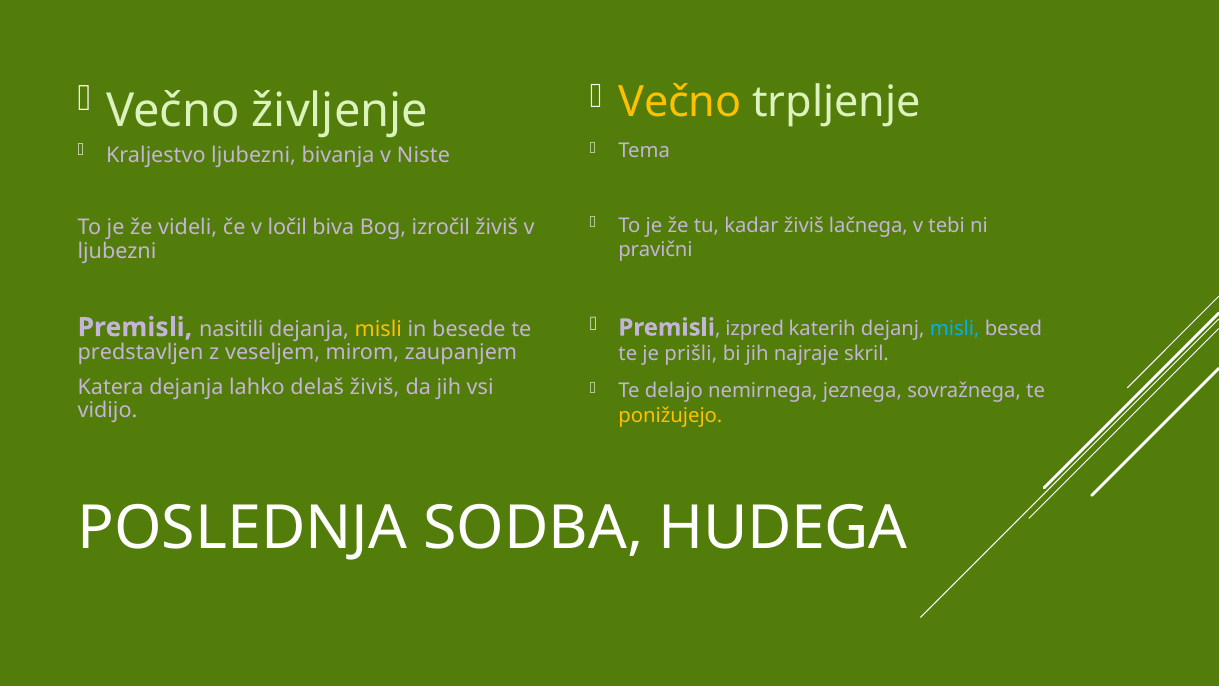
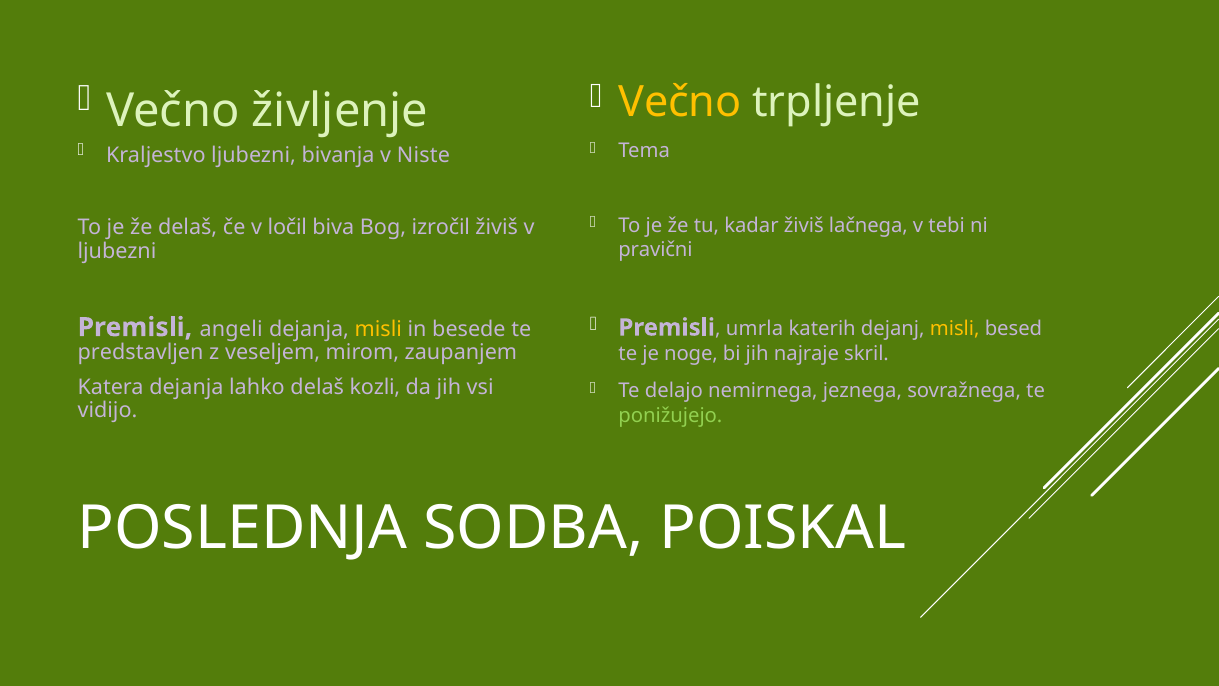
že videli: videli -> delaš
izpred: izpred -> umrla
misli at (955, 329) colour: light blue -> yellow
nasitili: nasitili -> angeli
prišli: prišli -> noge
delaš živiš: živiš -> kozli
ponižujejo colour: yellow -> light green
HUDEGA: HUDEGA -> POISKAL
